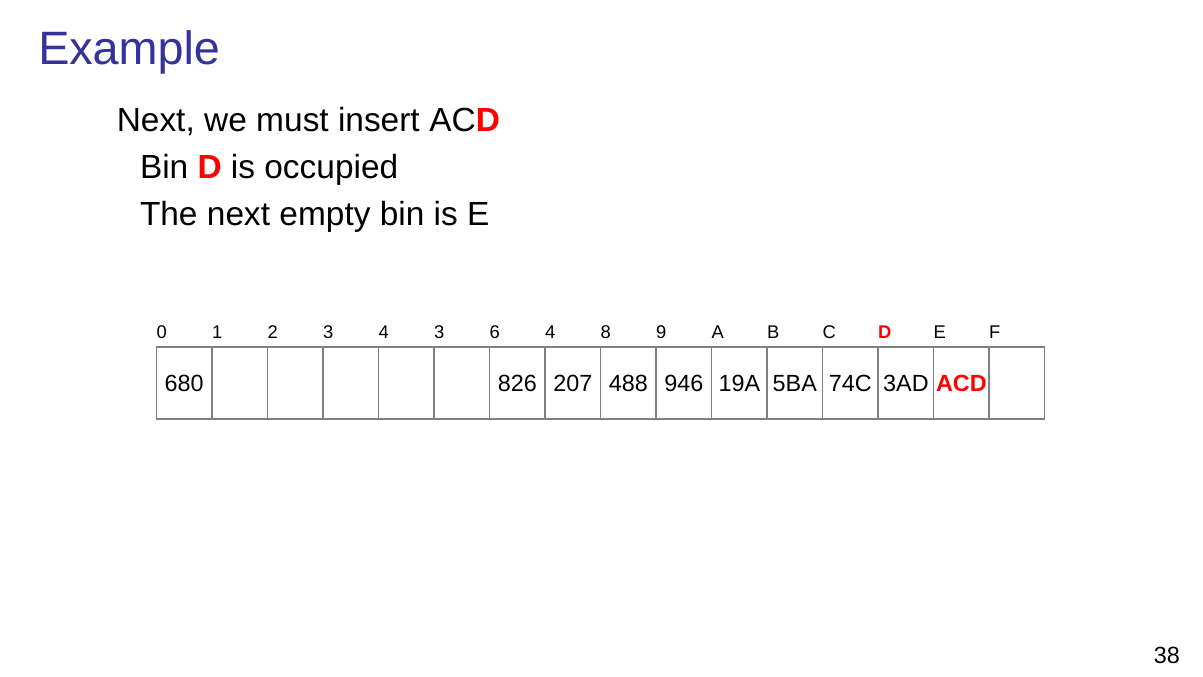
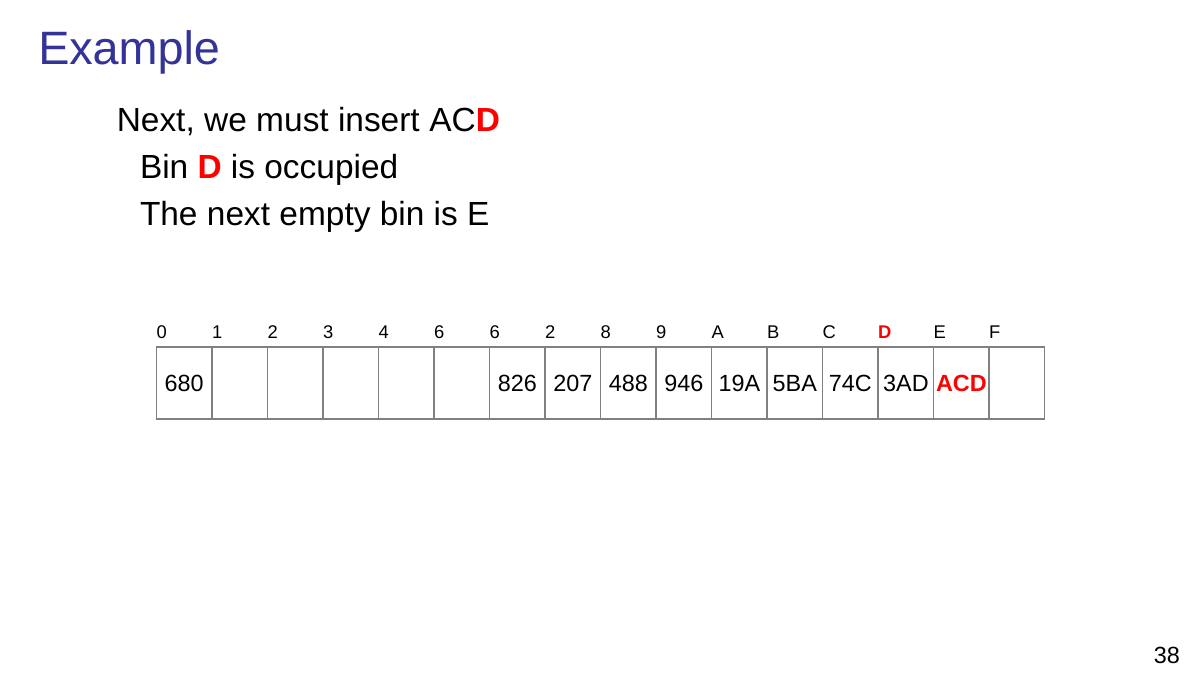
4 3: 3 -> 6
6 4: 4 -> 2
